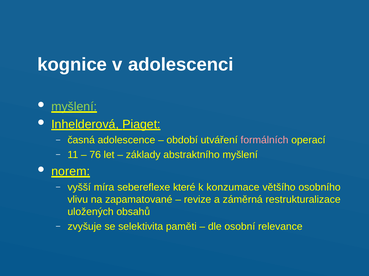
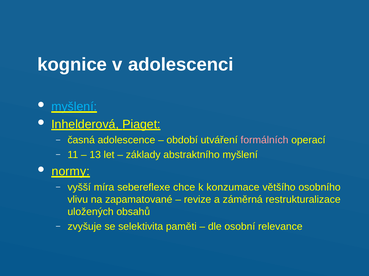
myšlení at (74, 107) colour: light green -> light blue
76: 76 -> 13
norem: norem -> normy
které: které -> chce
